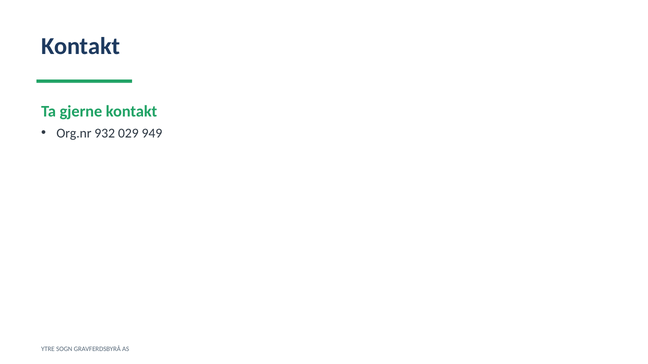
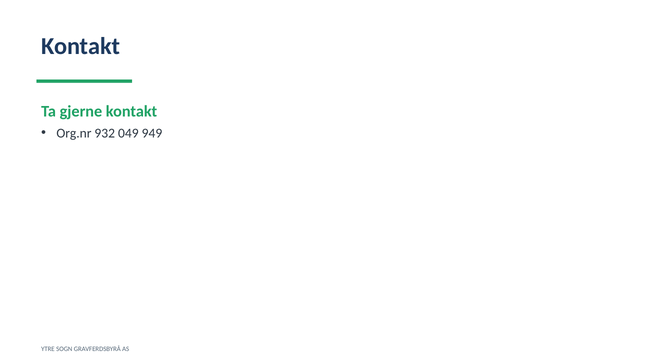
029: 029 -> 049
